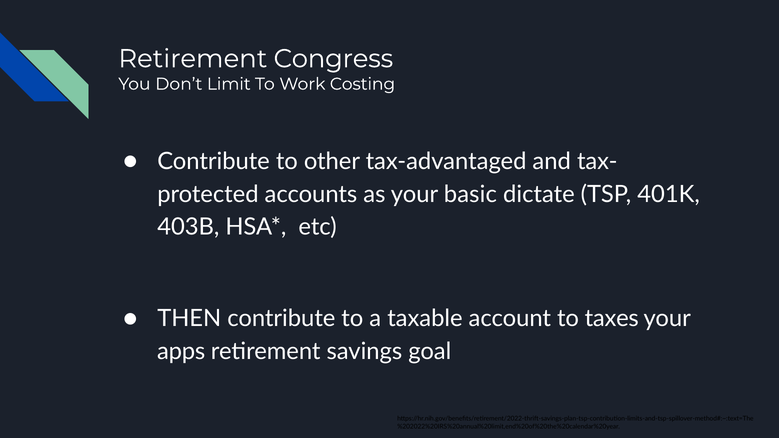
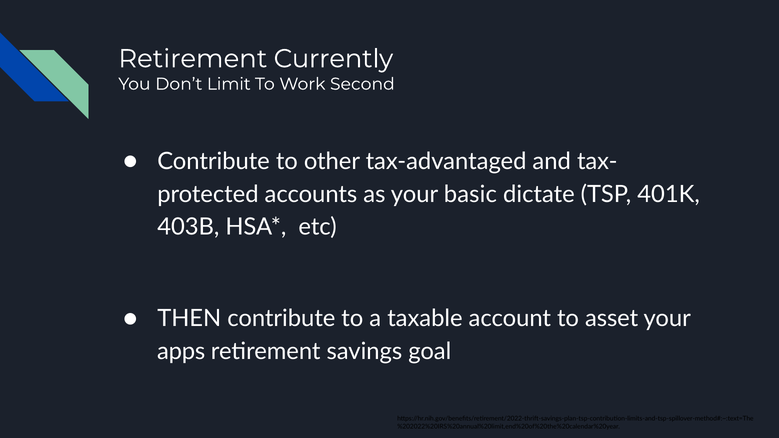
Congress: Congress -> Currently
Costing: Costing -> Second
taxes: taxes -> asset
